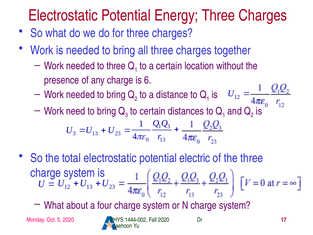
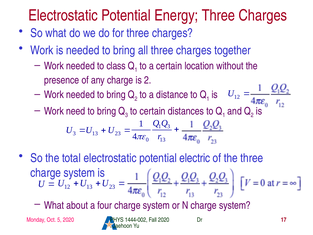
to three: three -> class
is 6: 6 -> 2
